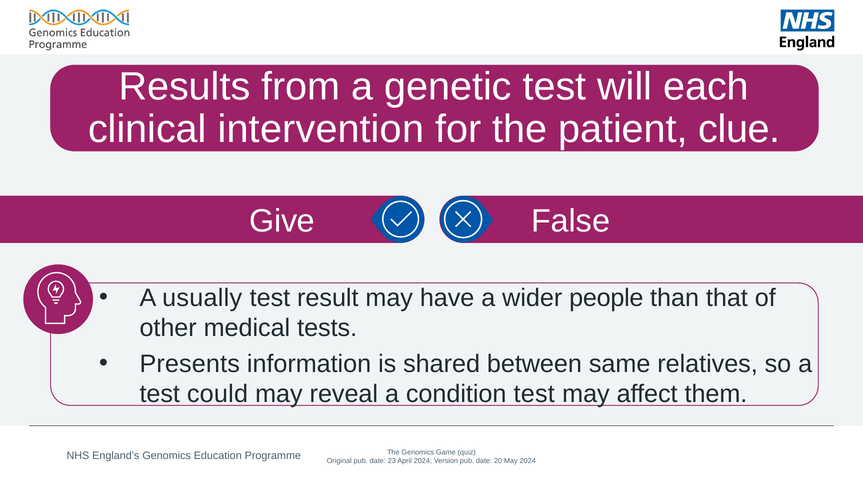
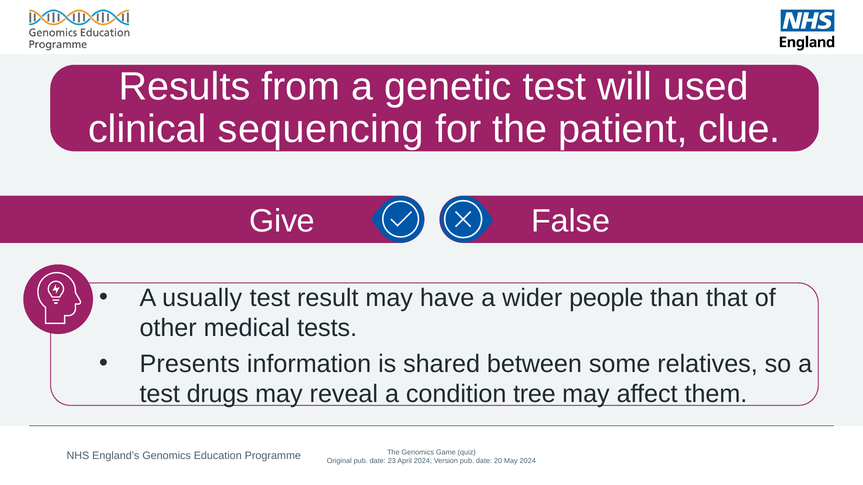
each: each -> used
intervention: intervention -> sequencing
same: same -> some
could: could -> drugs
condition test: test -> tree
